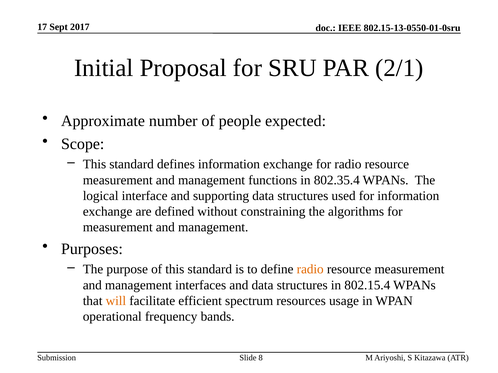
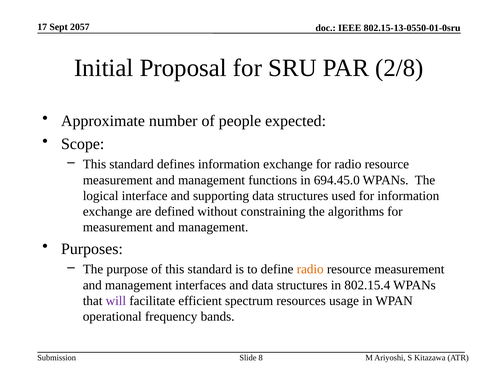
2017: 2017 -> 2057
2/1: 2/1 -> 2/8
802.35.4: 802.35.4 -> 694.45.0
will colour: orange -> purple
